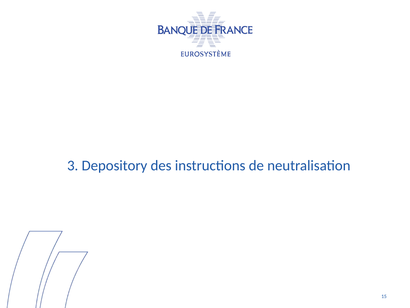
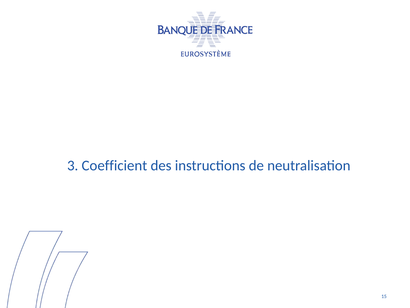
Depository: Depository -> Coefficient
